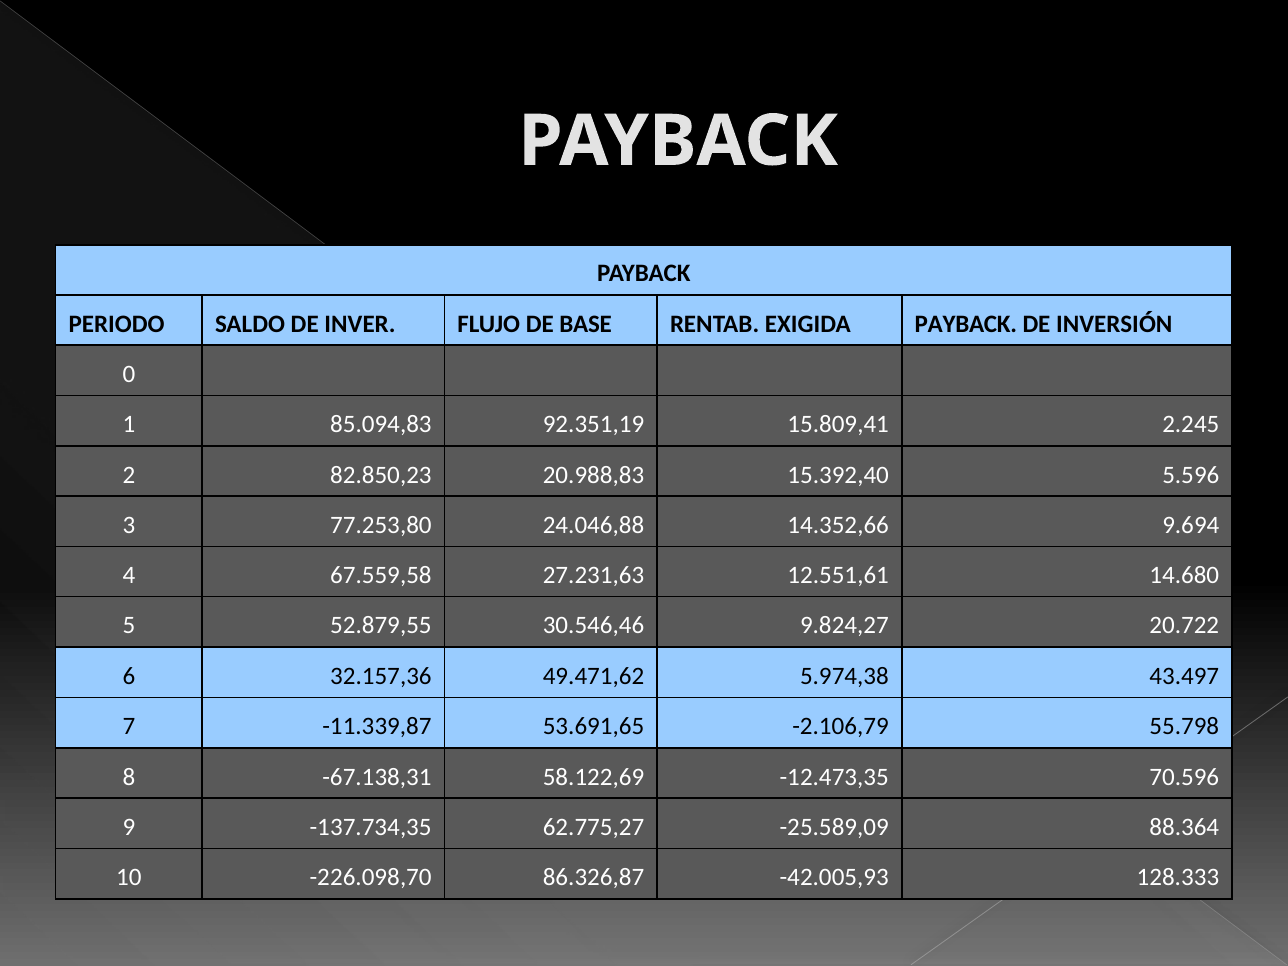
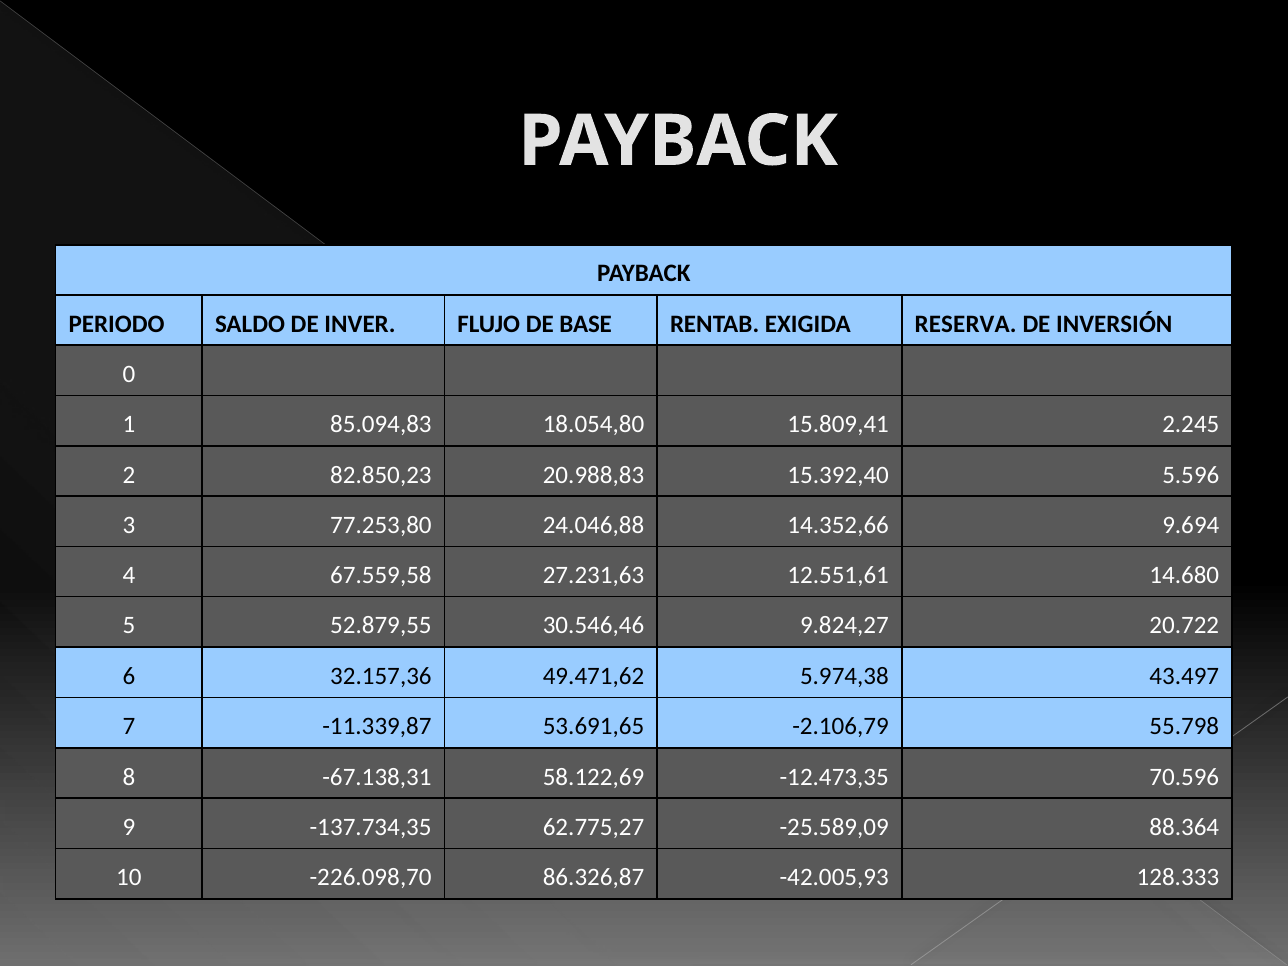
EXIGIDA PAYBACK: PAYBACK -> RESERVA
92.351,19: 92.351,19 -> 18.054,80
